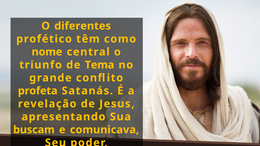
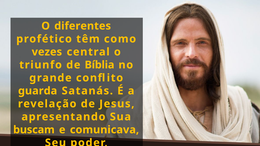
nome: nome -> vezes
Tema: Tema -> Bíblia
profeta: profeta -> guarda
